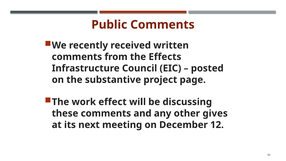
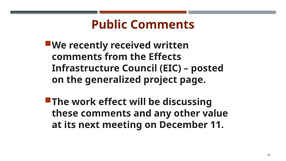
substantive: substantive -> generalized
gives: gives -> value
12: 12 -> 11
